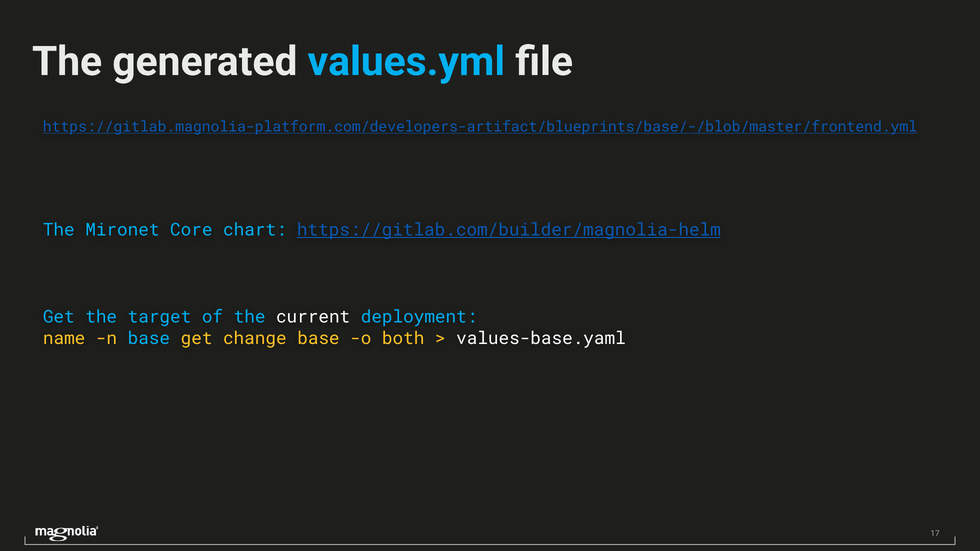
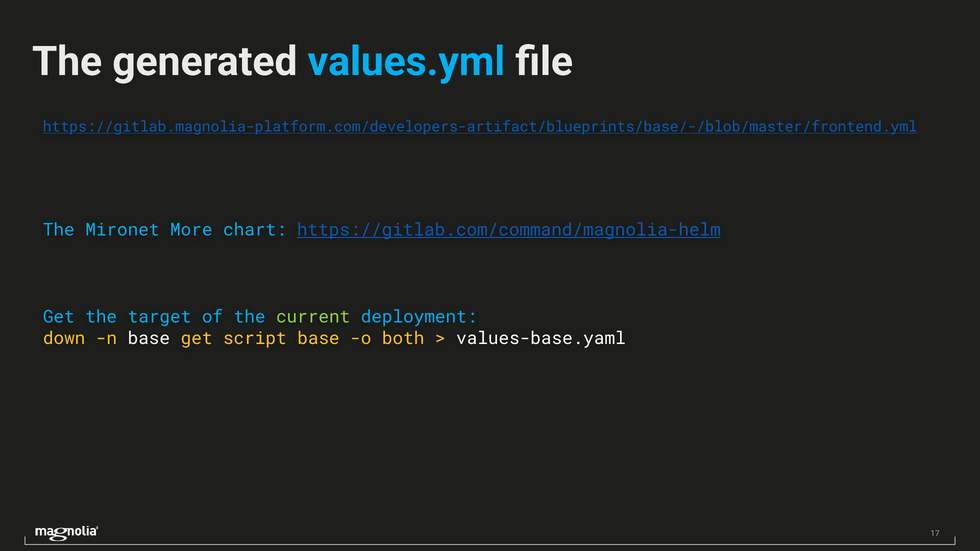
Core: Core -> More
https://gitlab.com/builder/magnolia-helm: https://gitlab.com/builder/magnolia-helm -> https://gitlab.com/command/magnolia-helm
current colour: white -> light green
name: name -> down
base at (149, 338) colour: light blue -> white
change: change -> script
